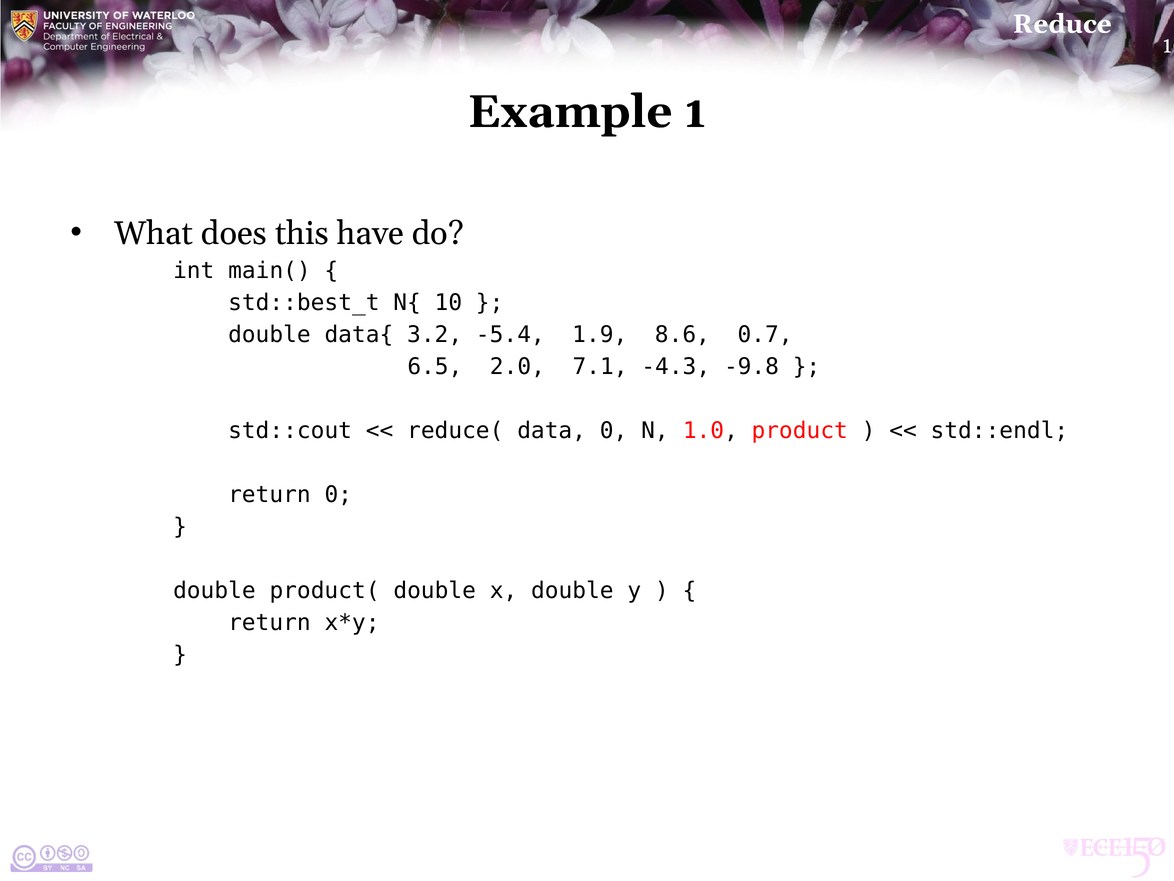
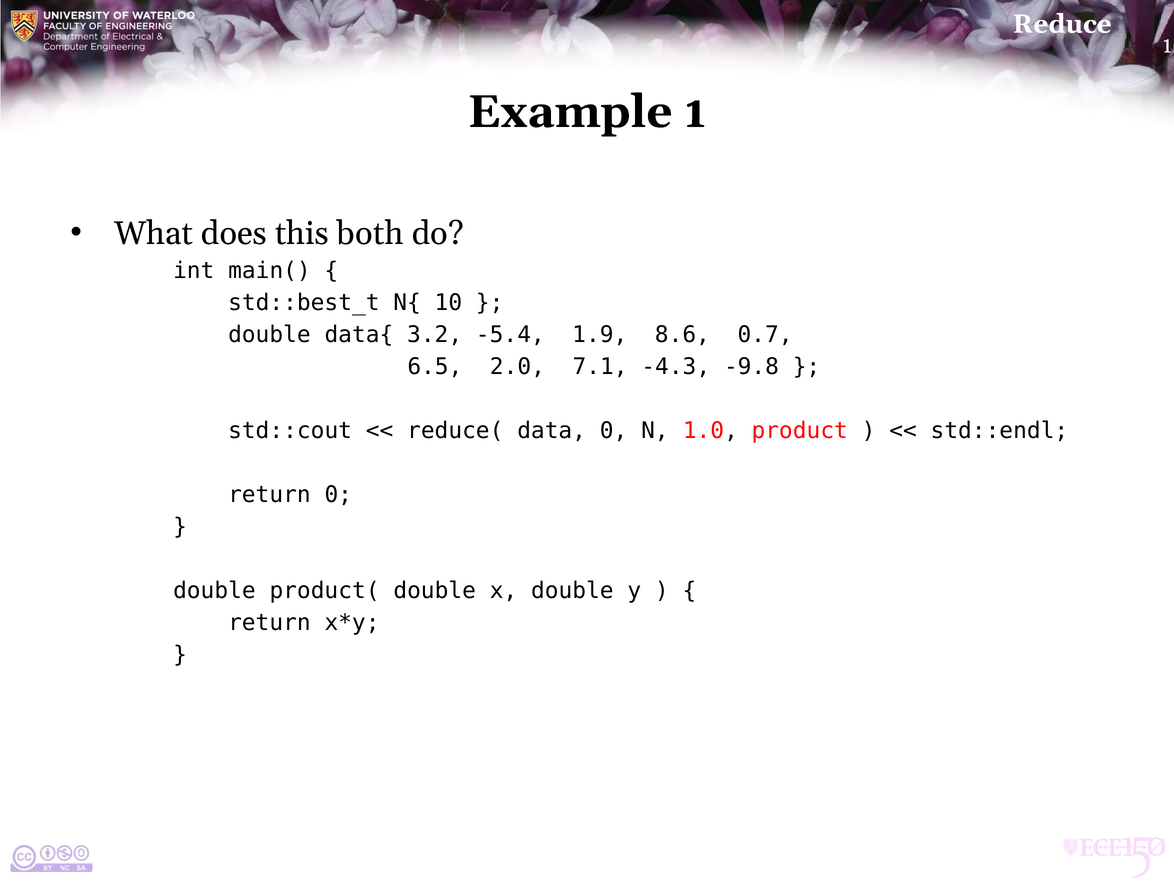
have: have -> both
